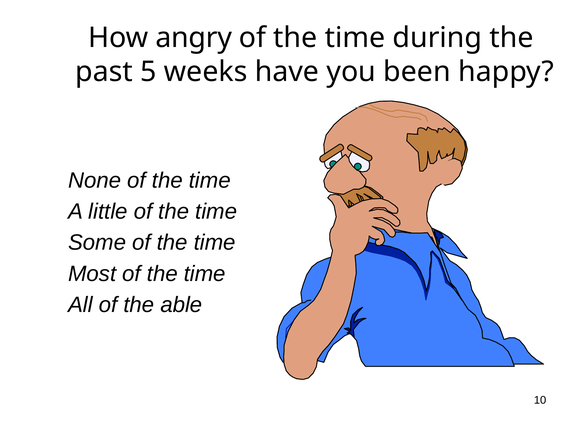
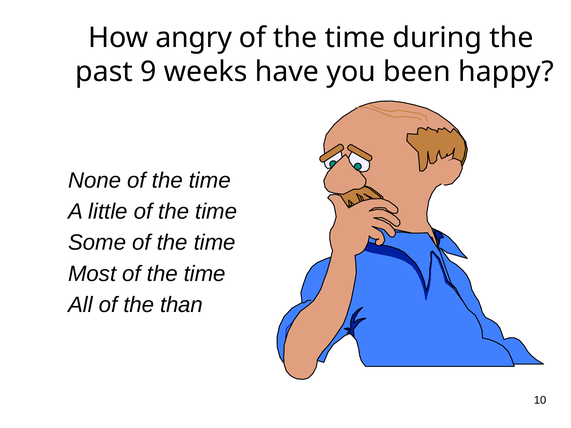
5: 5 -> 9
able: able -> than
